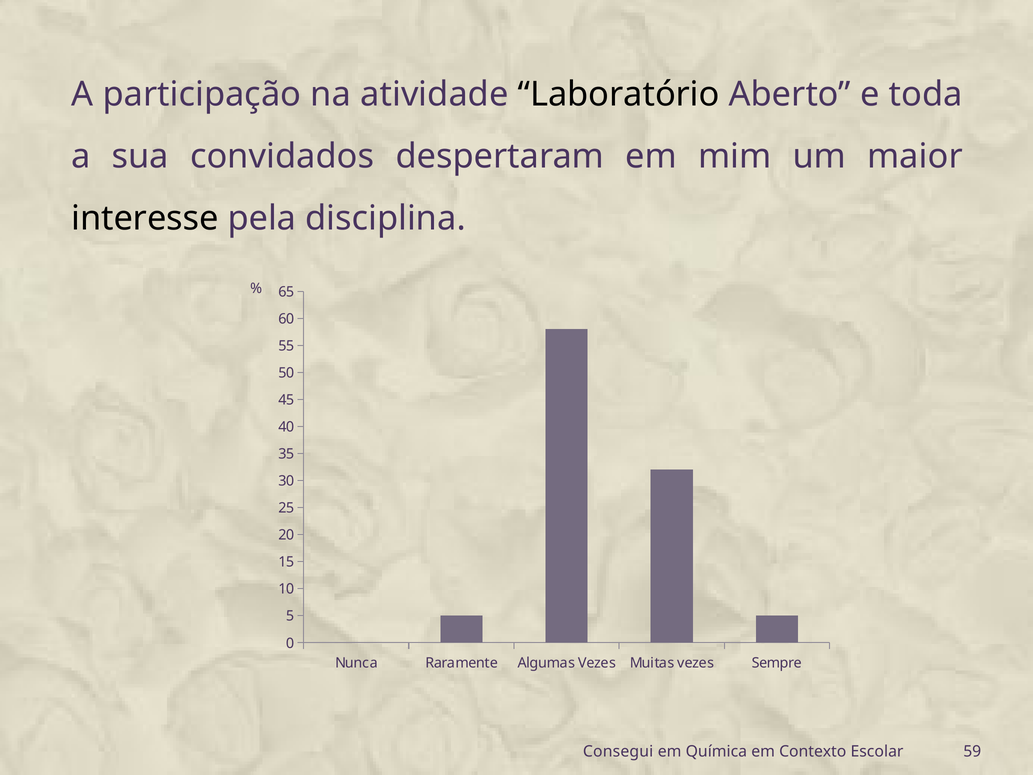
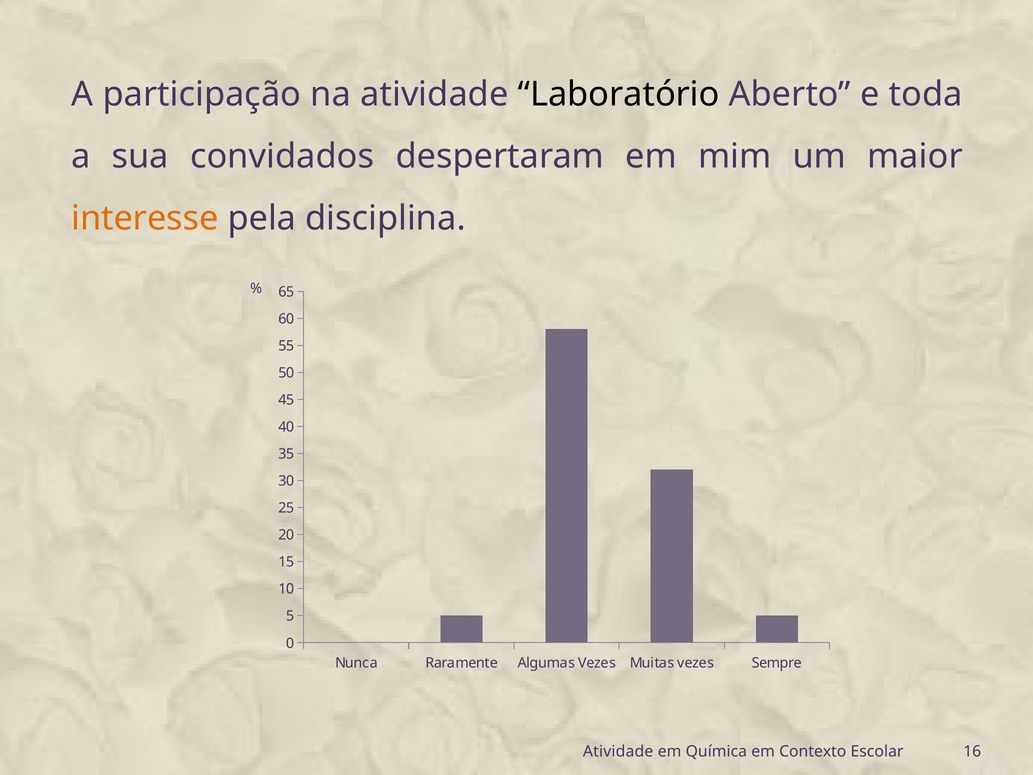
interesse colour: black -> orange
Consegui at (618, 751): Consegui -> Atividade
59: 59 -> 16
